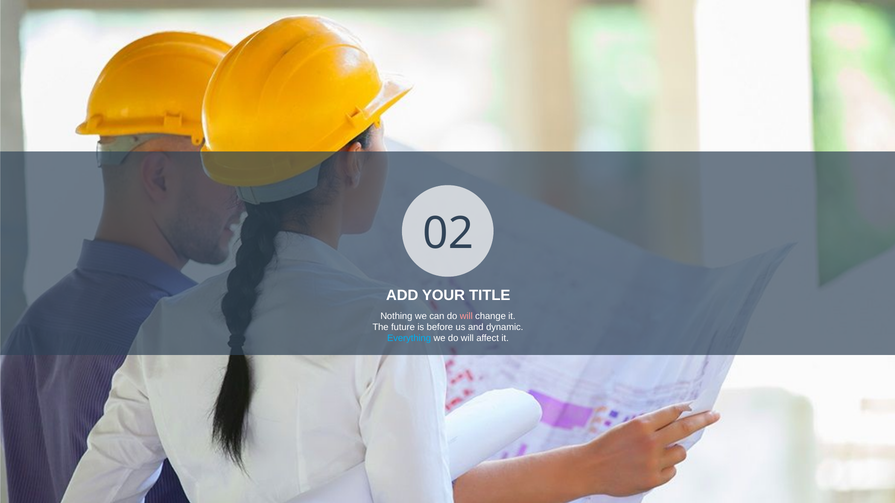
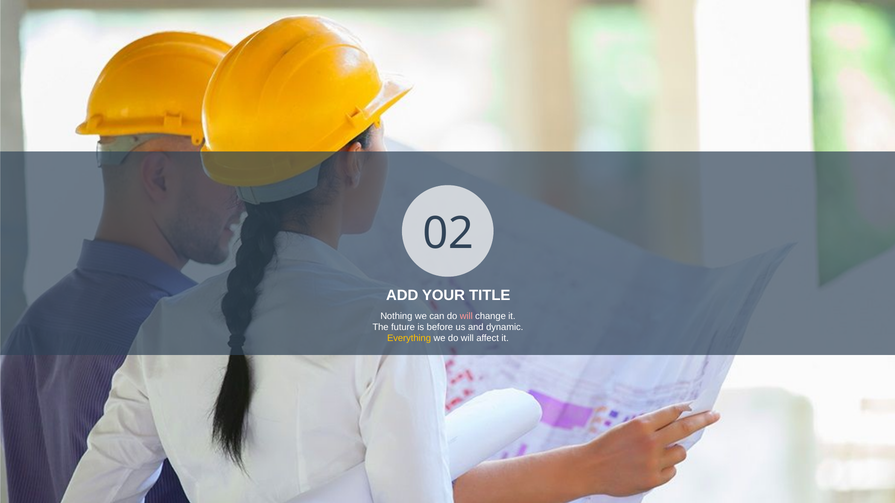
Everything colour: light blue -> yellow
